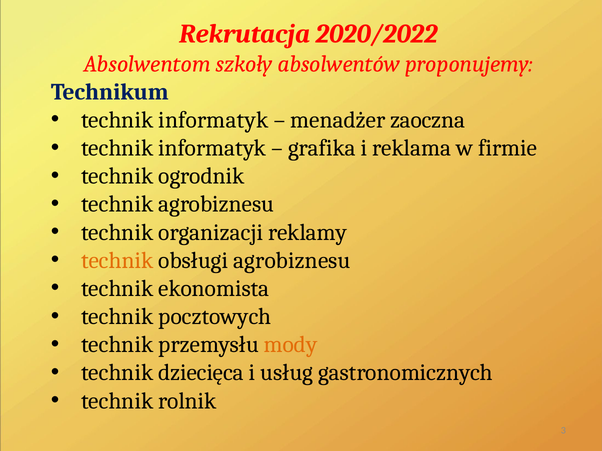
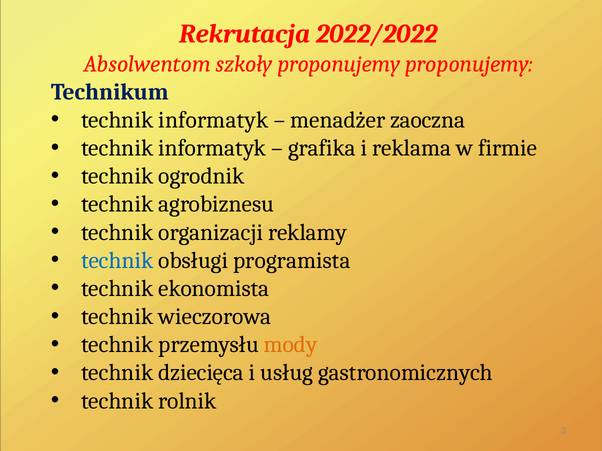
2020/2022: 2020/2022 -> 2022/2022
szkoły absolwentów: absolwentów -> proponujemy
technik at (117, 261) colour: orange -> blue
obsługi agrobiznesu: agrobiznesu -> programista
pocztowych: pocztowych -> wieczorowa
